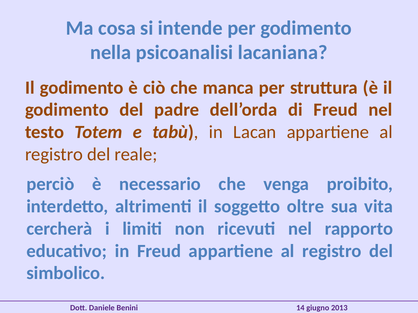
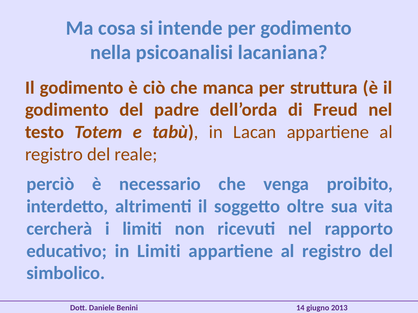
in Freud: Freud -> Limiti
